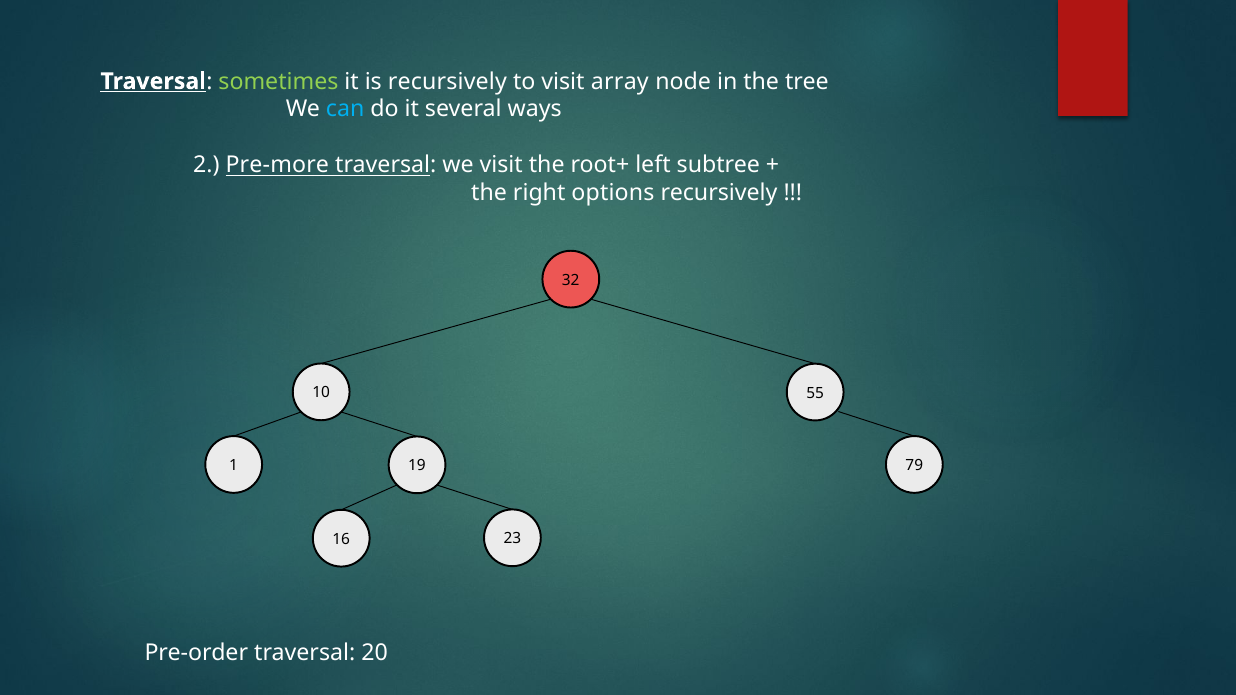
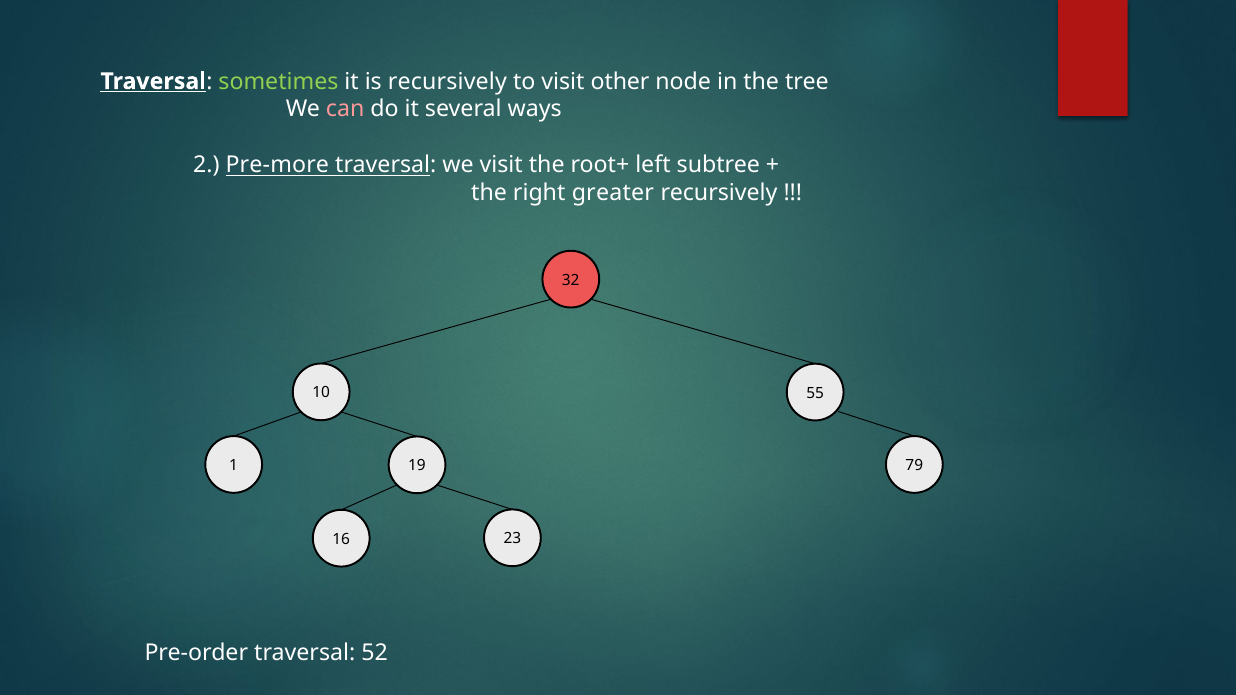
array: array -> other
can colour: light blue -> pink
options: options -> greater
20: 20 -> 52
